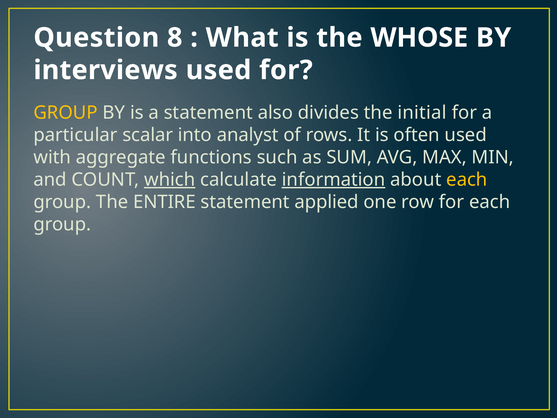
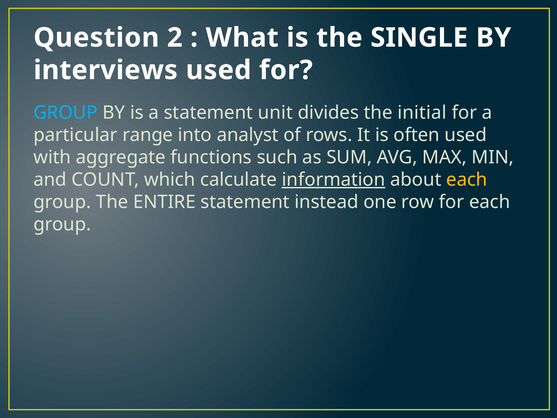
8: 8 -> 2
WHOSE: WHOSE -> SINGLE
GROUP at (66, 113) colour: yellow -> light blue
also: also -> unit
scalar: scalar -> range
which underline: present -> none
applied: applied -> instead
